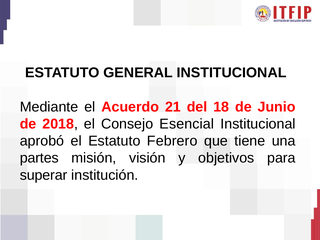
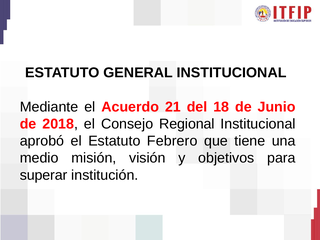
Esencial: Esencial -> Regional
partes: partes -> medio
